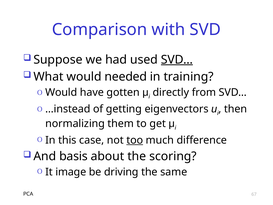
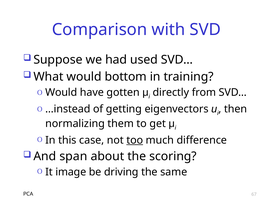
SVD… at (177, 60) underline: present -> none
needed: needed -> bottom
basis: basis -> span
